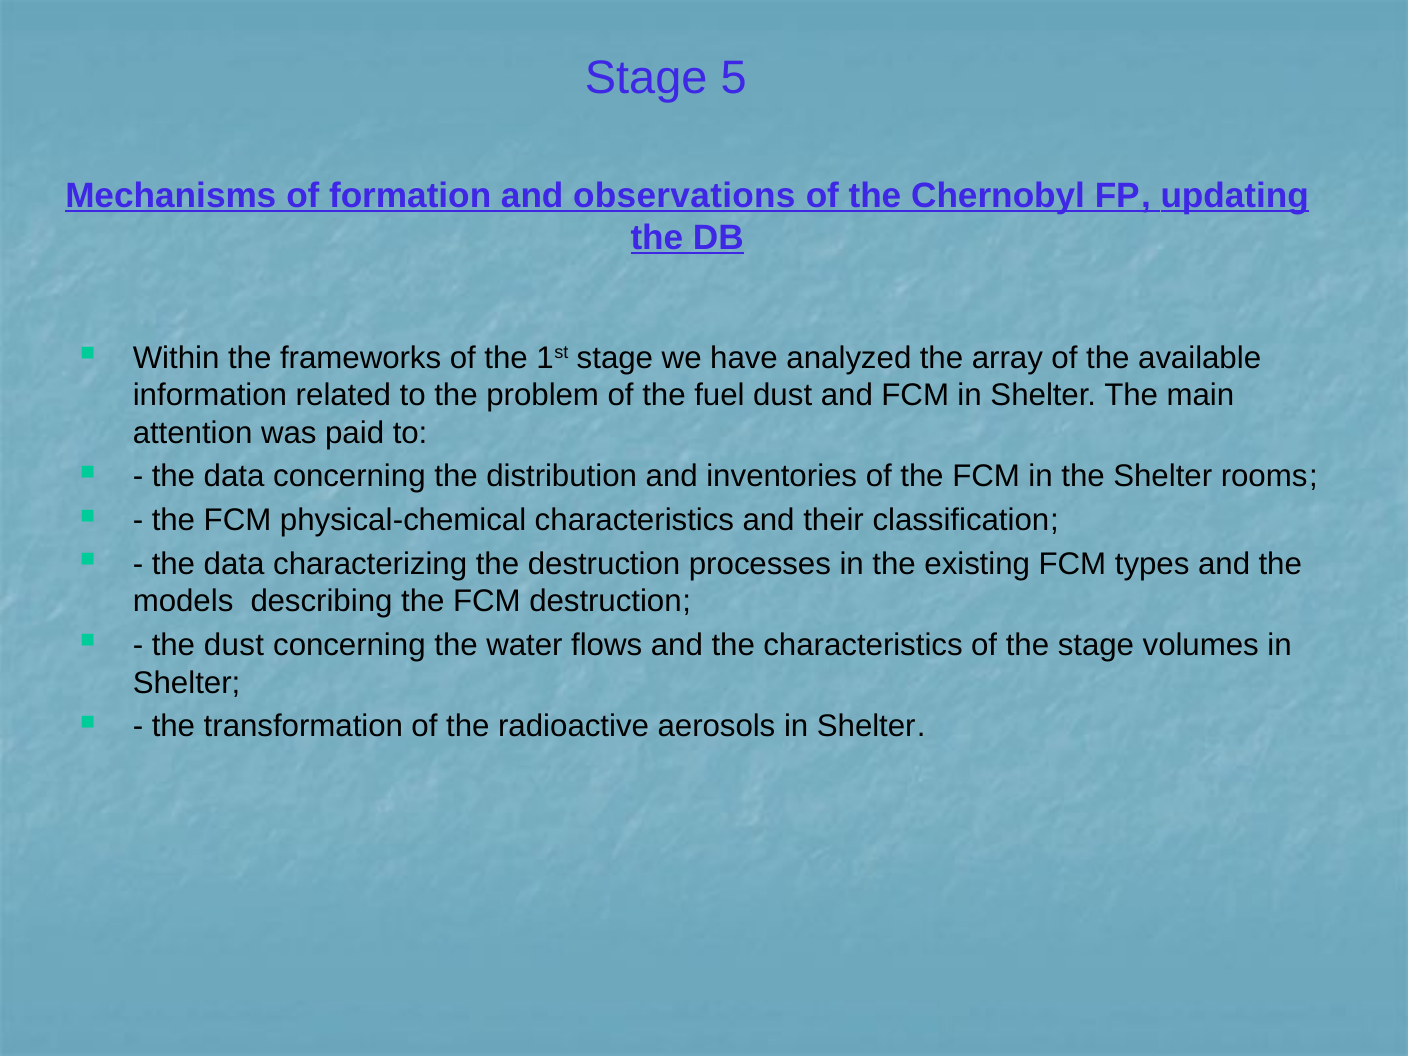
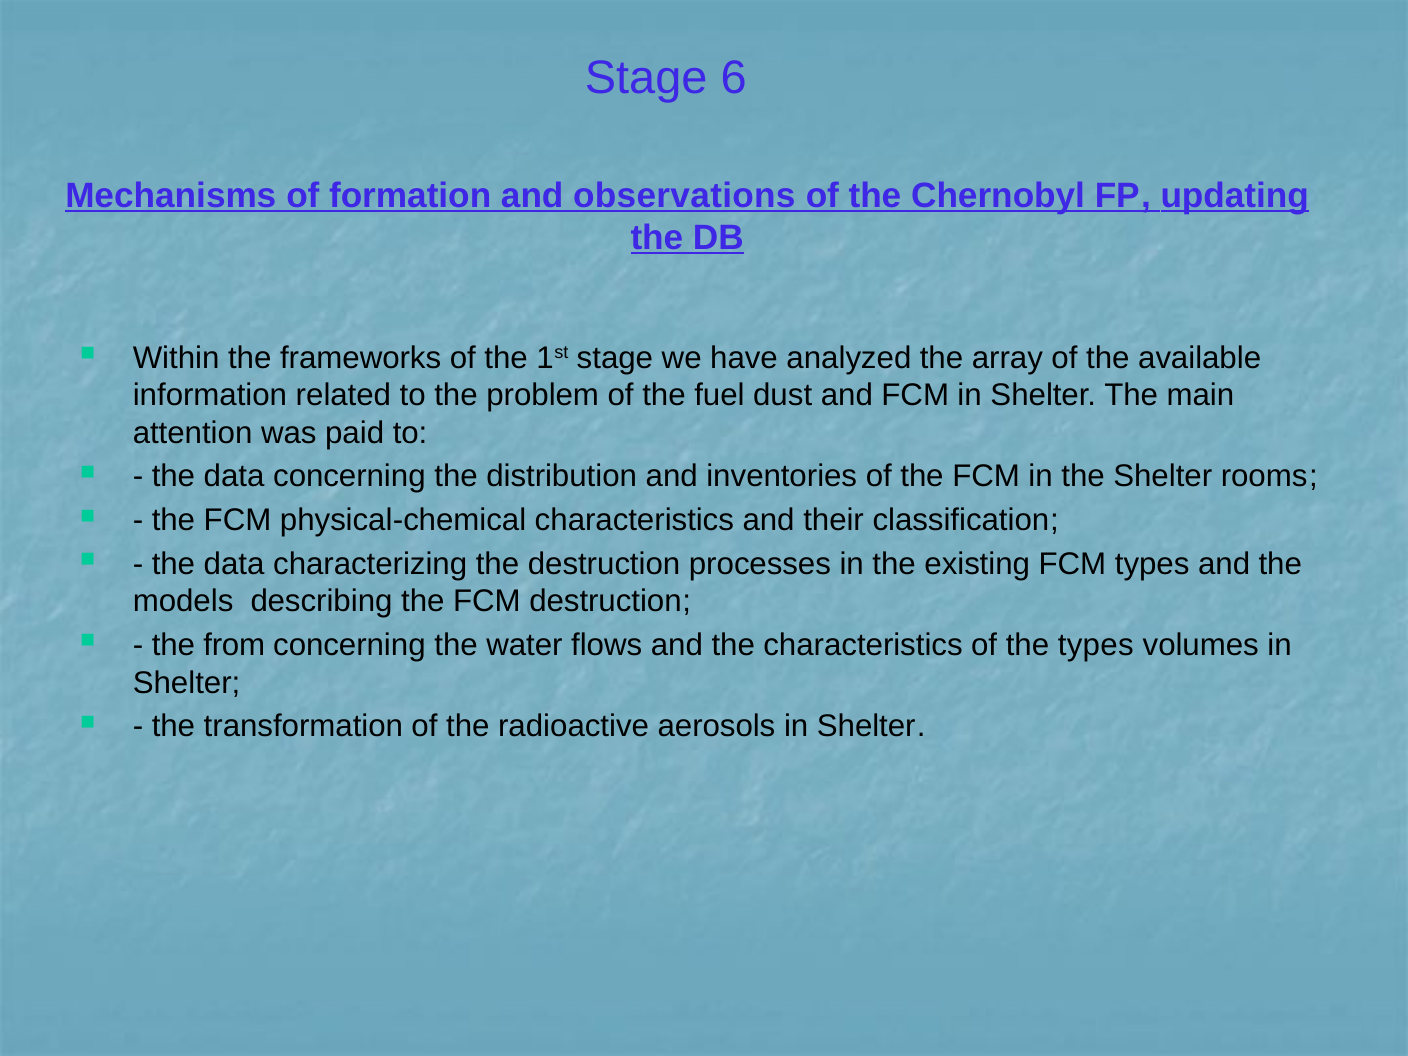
5: 5 -> 6
the dust: dust -> from
the stage: stage -> types
